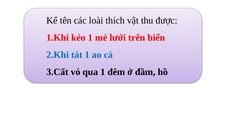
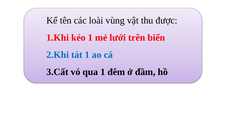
thích: thích -> vùng
